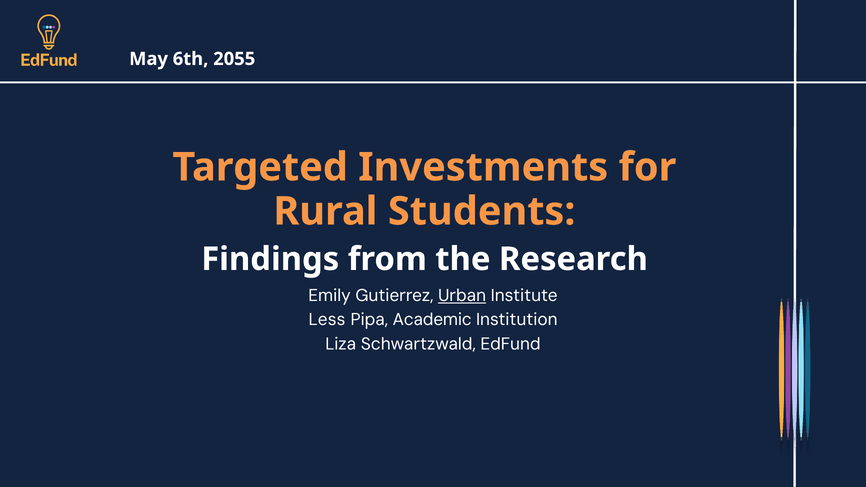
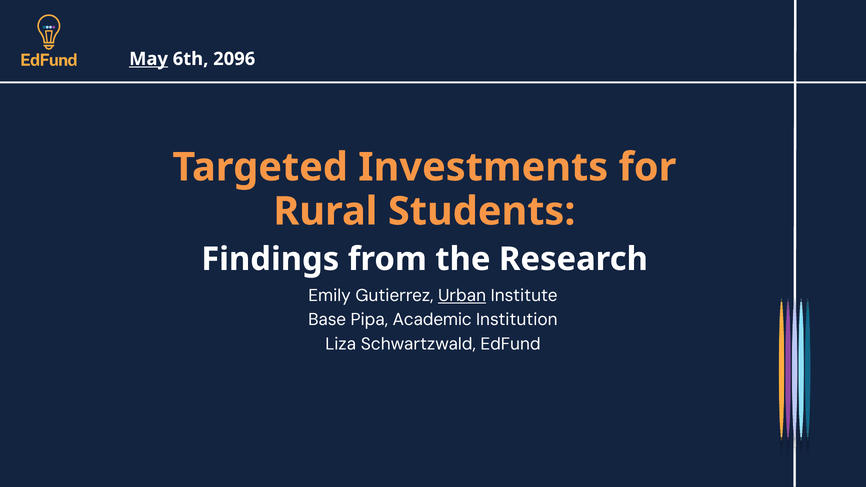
May underline: none -> present
2055: 2055 -> 2096
Less: Less -> Base
